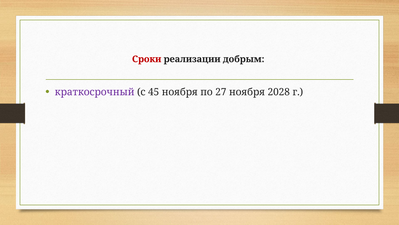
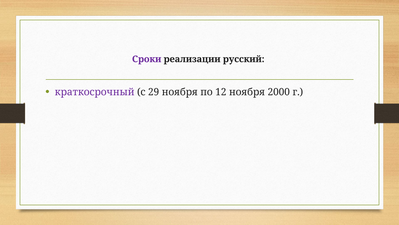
Сроки colour: red -> purple
добрым: добрым -> русский
45: 45 -> 29
27: 27 -> 12
2028: 2028 -> 2000
